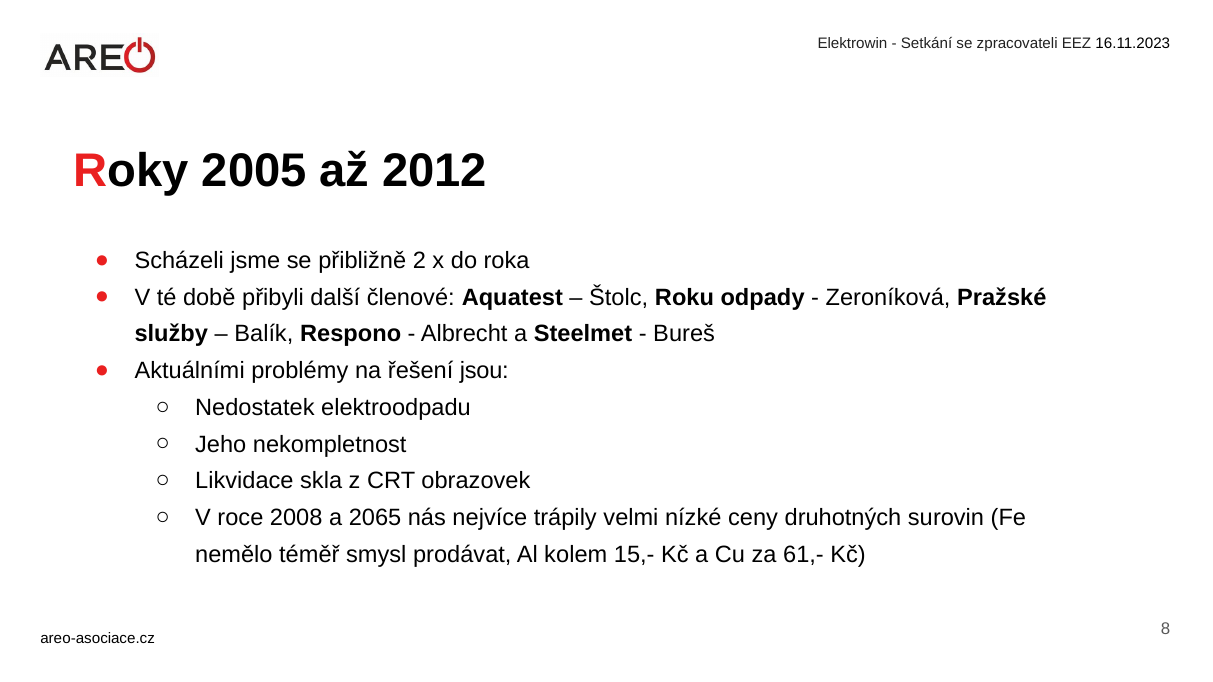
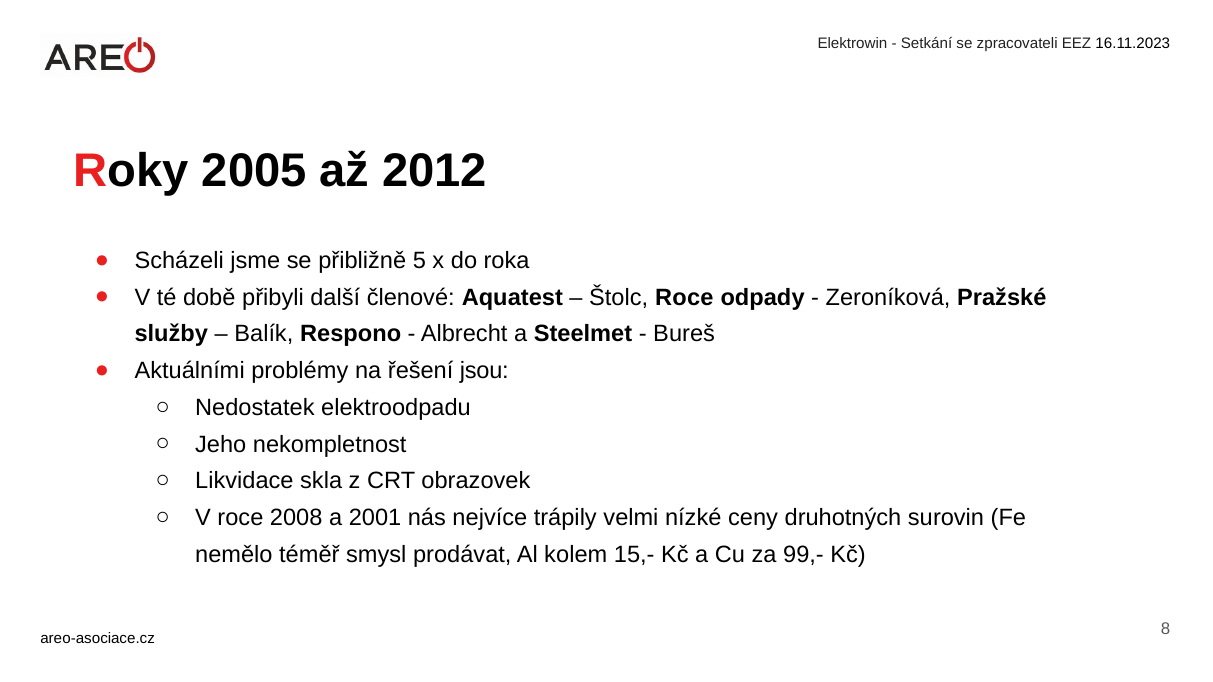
2: 2 -> 5
Štolc Roku: Roku -> Roce
2065: 2065 -> 2001
61,-: 61,- -> 99,-
